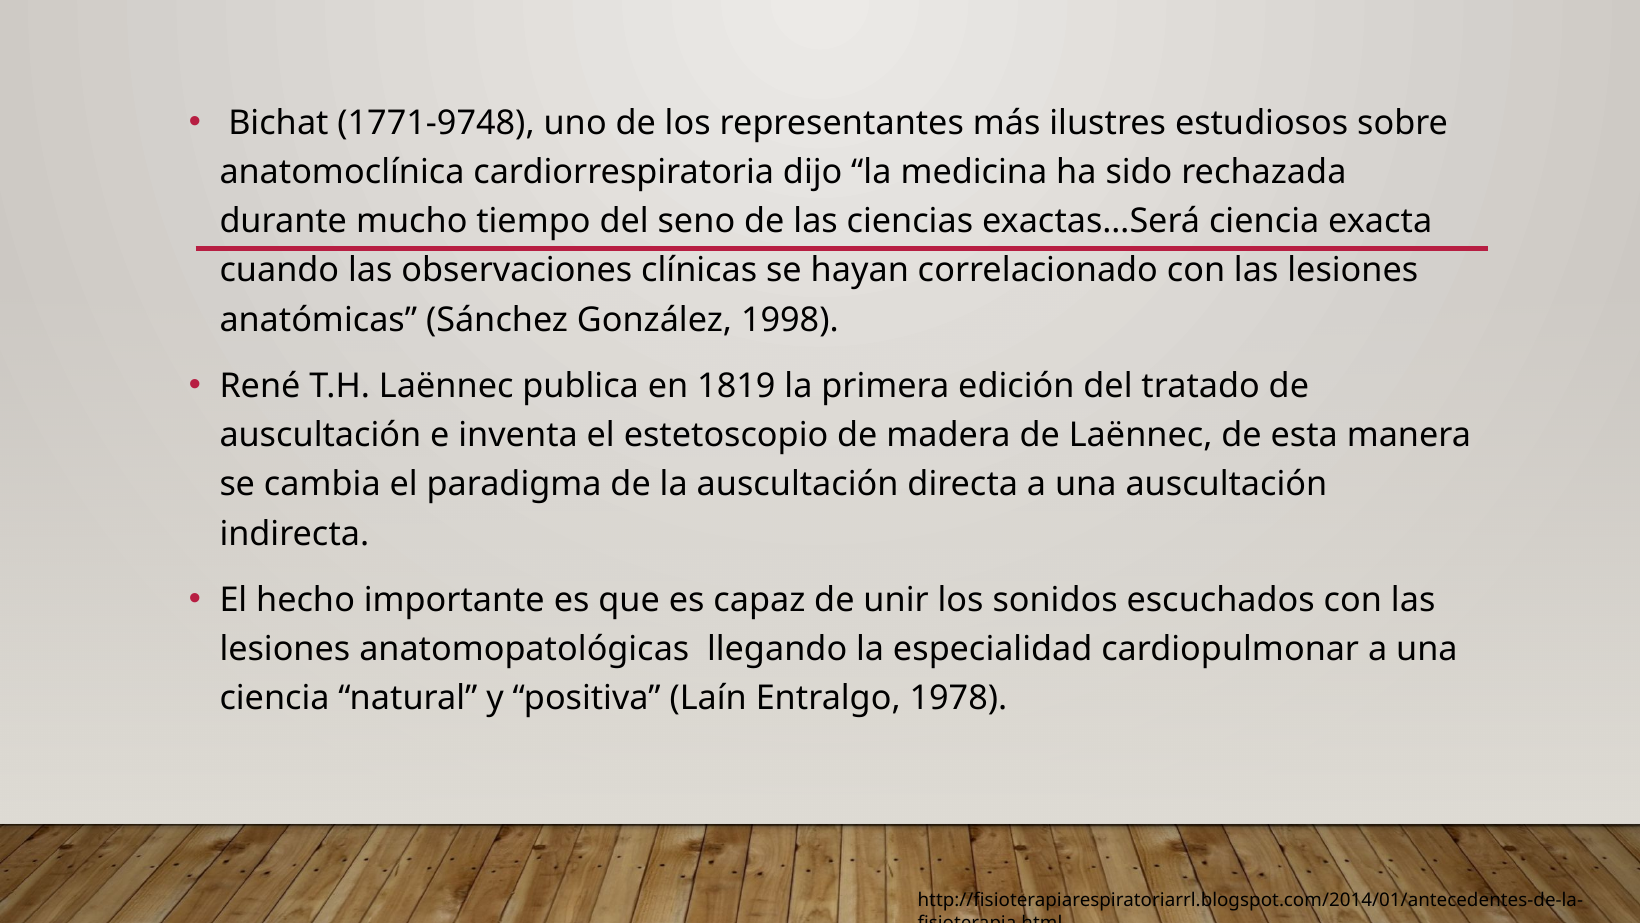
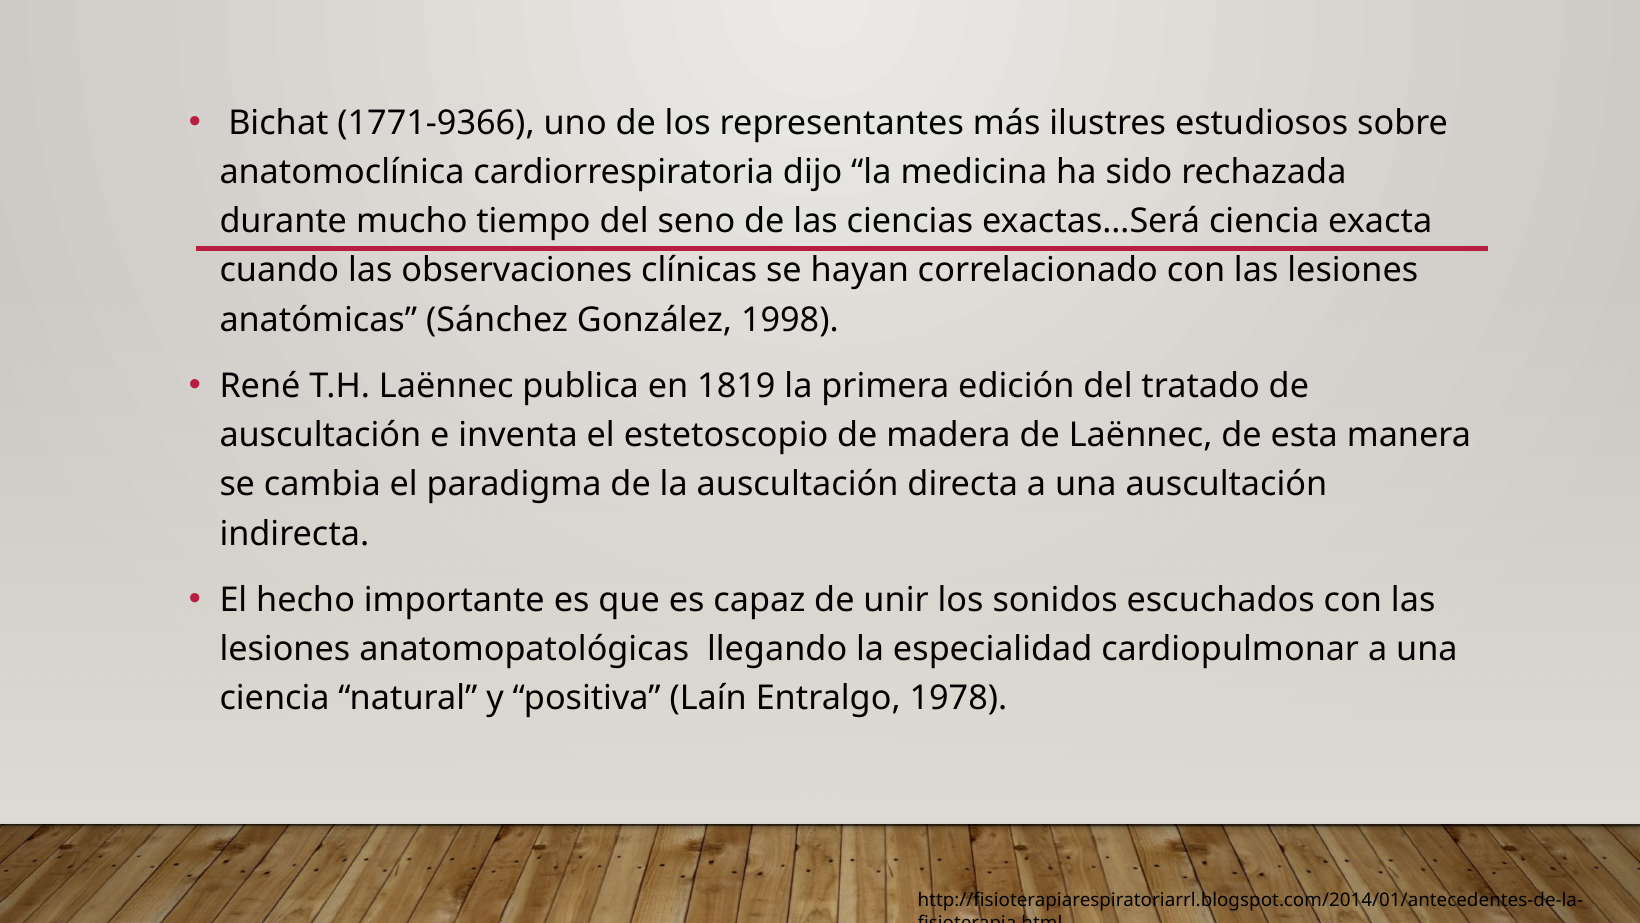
1771-9748: 1771-9748 -> 1771-9366
